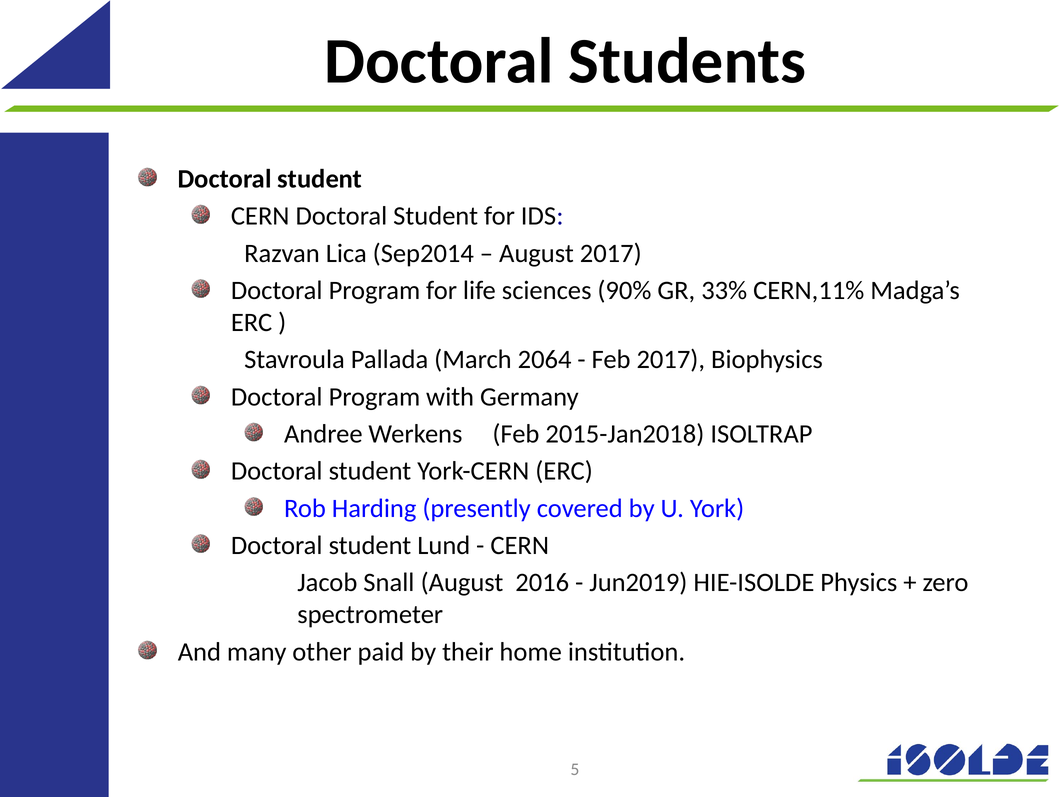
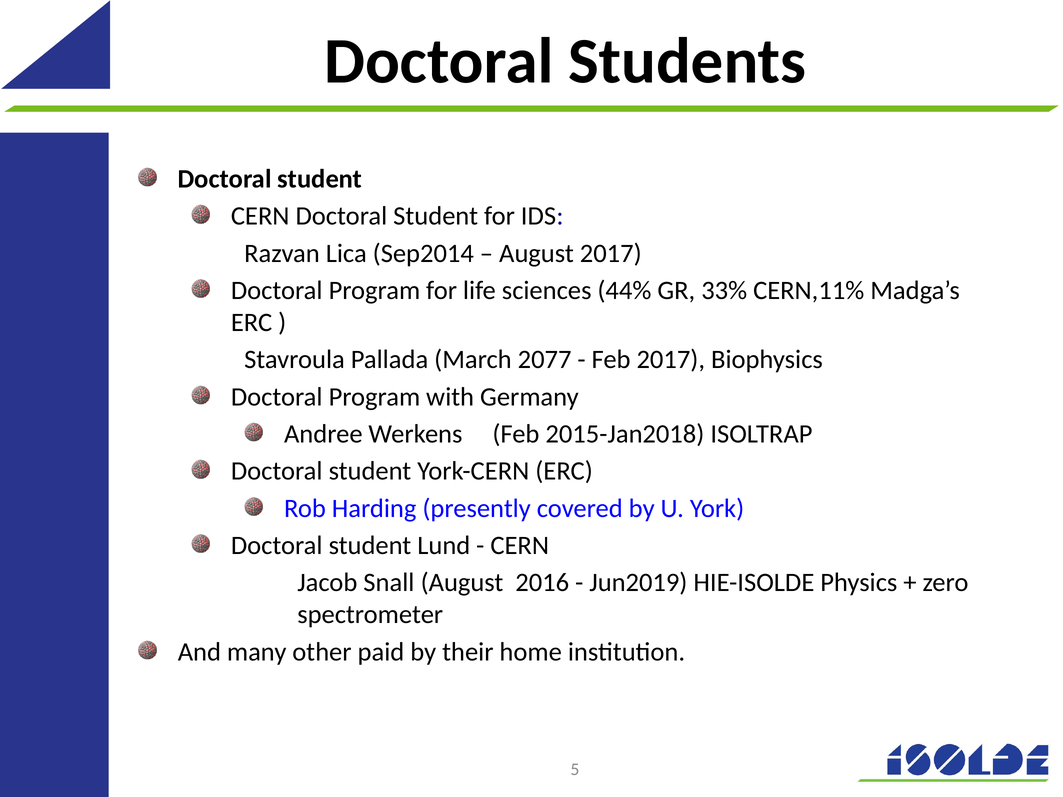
90%: 90% -> 44%
2064: 2064 -> 2077
